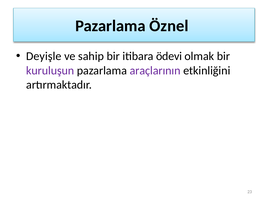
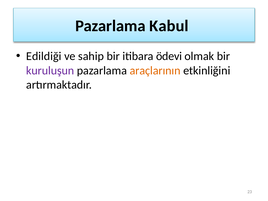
Öznel: Öznel -> Kabul
Deyişle: Deyişle -> Edildiği
araçlarının colour: purple -> orange
